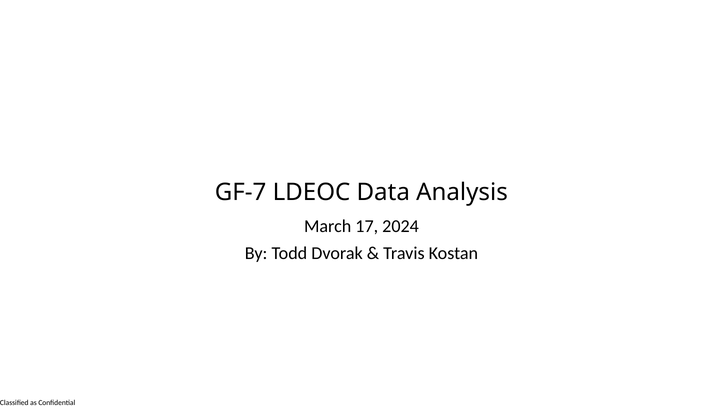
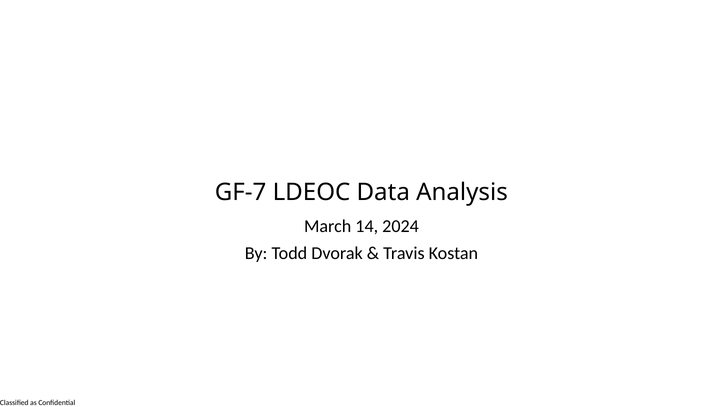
17: 17 -> 14
